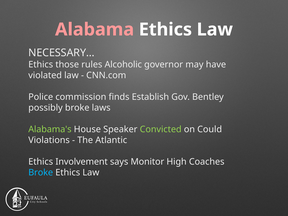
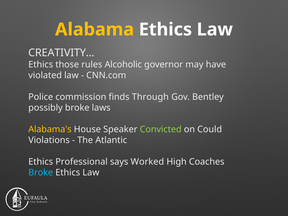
Alabama colour: pink -> yellow
NECESSARY…: NECESSARY… -> CREATIVITY…
Establish: Establish -> Through
Alabama's colour: light green -> yellow
Involvement: Involvement -> Professional
Monitor: Monitor -> Worked
